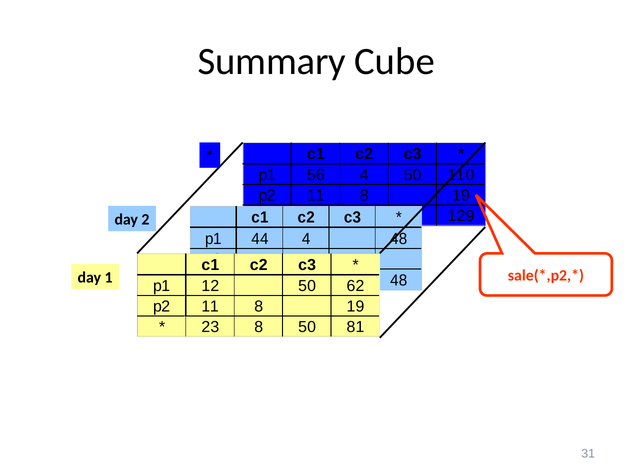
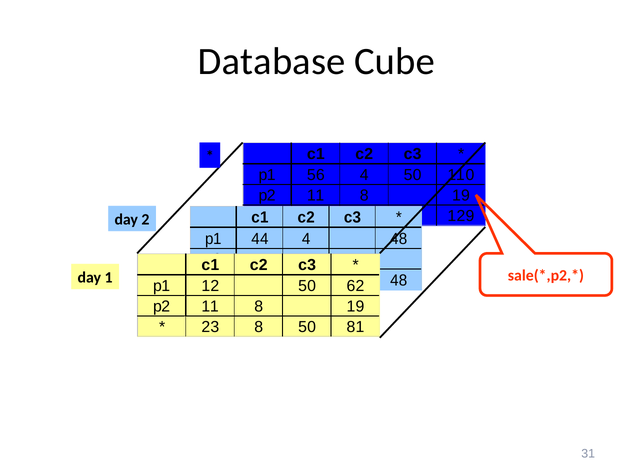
Summary: Summary -> Database
